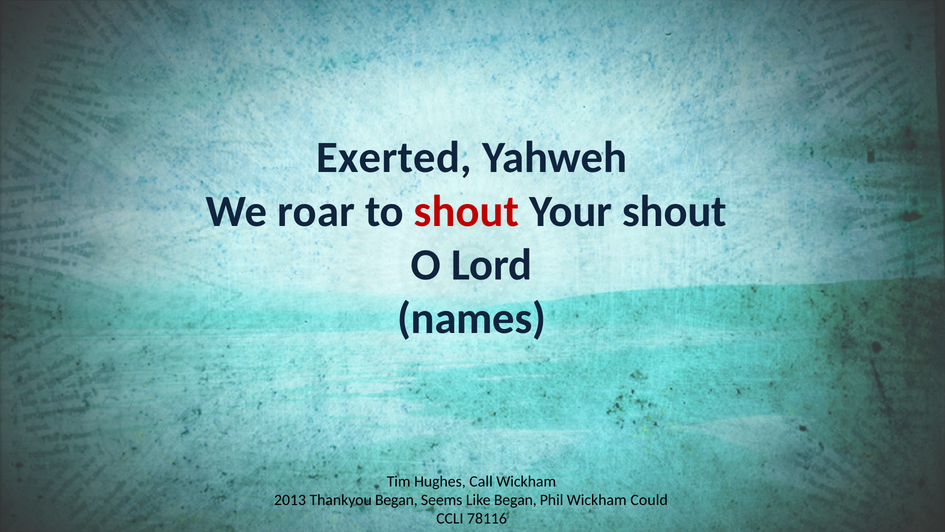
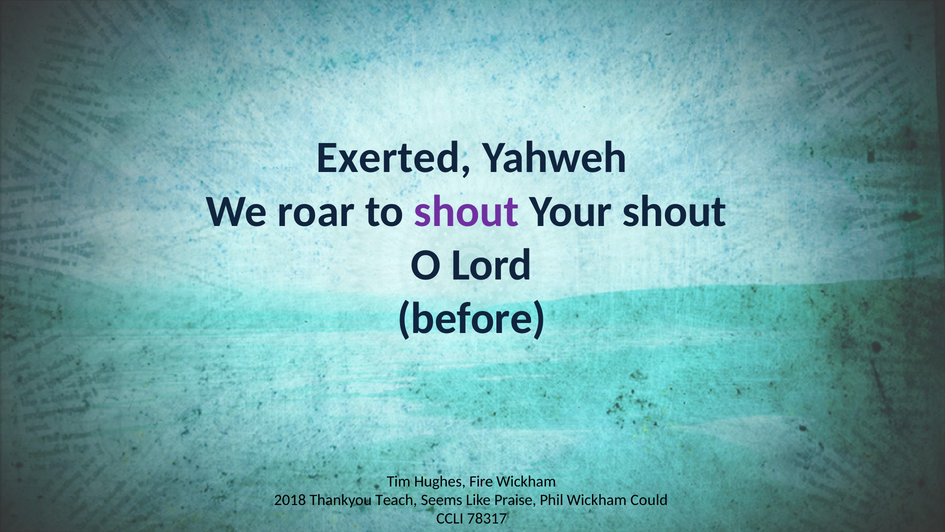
shout at (466, 211) colour: red -> purple
names: names -> before
Call: Call -> Fire
2013: 2013 -> 2018
Thankyou Began: Began -> Teach
Like Began: Began -> Praise
78116: 78116 -> 78317
